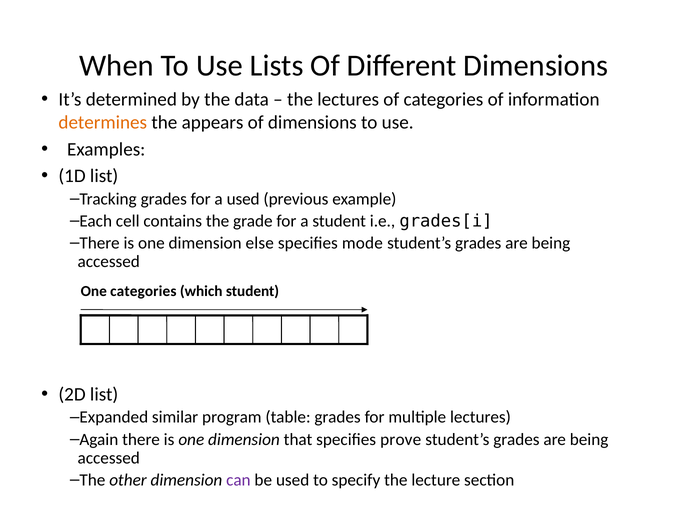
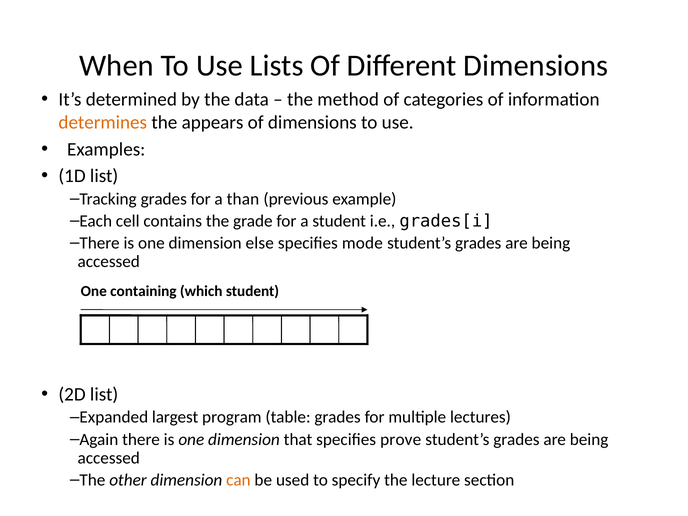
the lectures: lectures -> method
a used: used -> than
One categories: categories -> containing
similar: similar -> largest
can colour: purple -> orange
